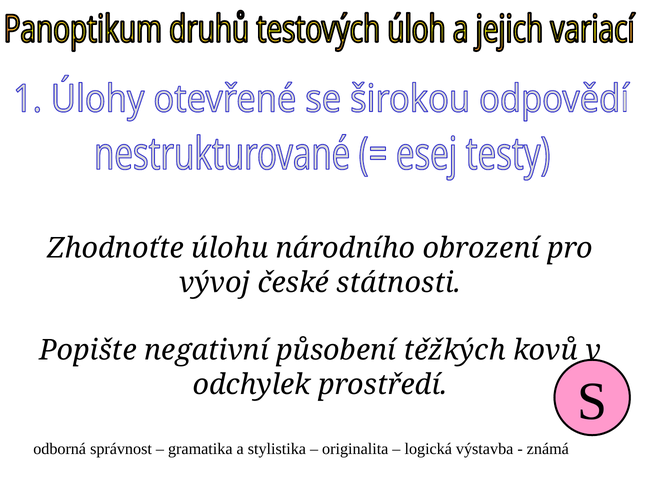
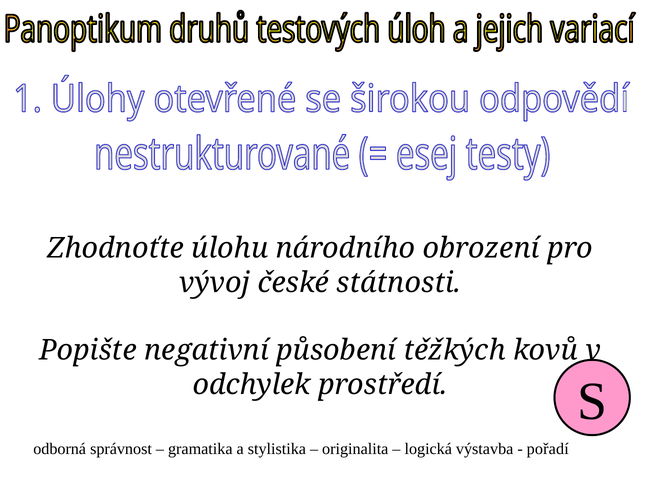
známá: známá -> pořadí
